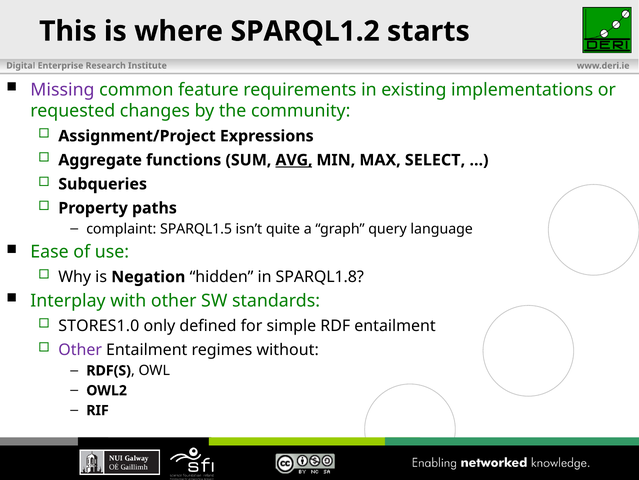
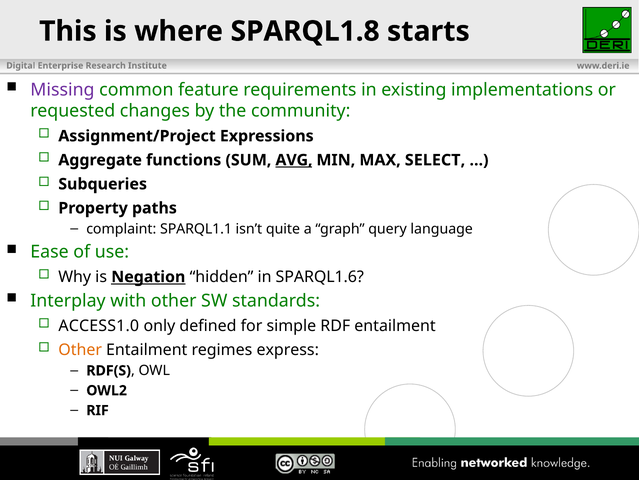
SPARQL1.2: SPARQL1.2 -> SPARQL1.8
SPARQL1.5: SPARQL1.5 -> SPARQL1.1
Negation underline: none -> present
SPARQL1.8: SPARQL1.8 -> SPARQL1.6
STORES1.0: STORES1.0 -> ACCESS1.0
Other at (80, 349) colour: purple -> orange
without: without -> express
